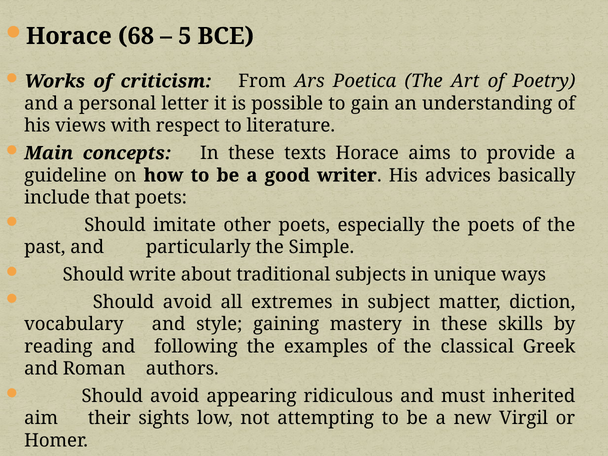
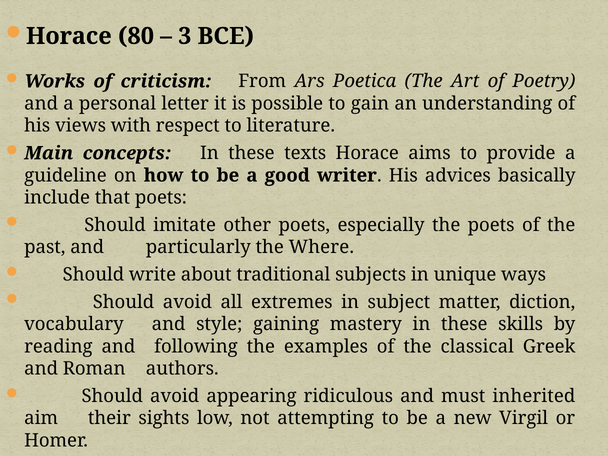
68: 68 -> 80
5: 5 -> 3
Simple: Simple -> Where
